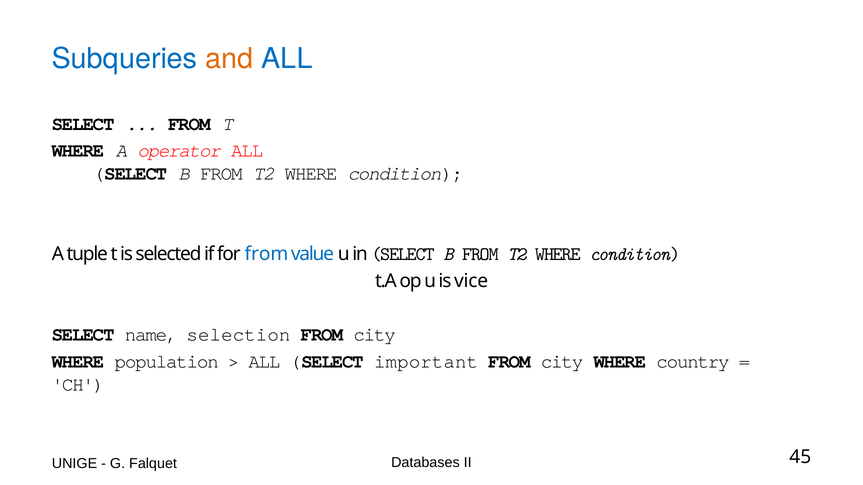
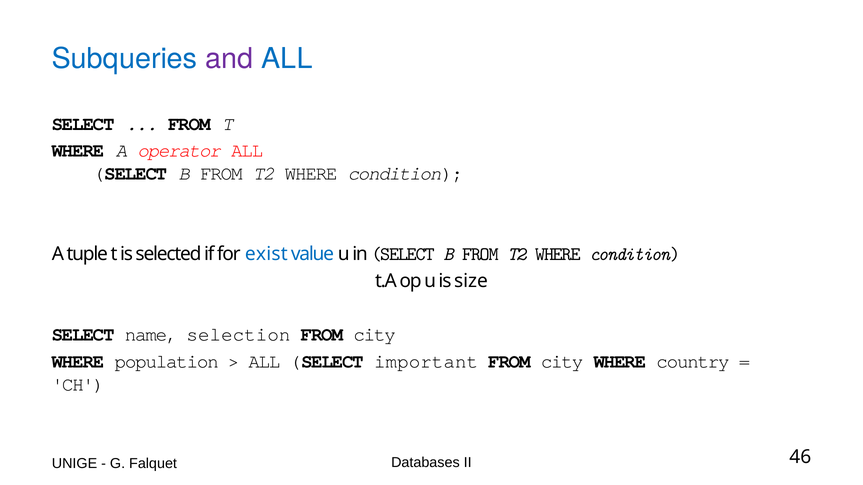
and colour: orange -> purple
for from: from -> exist
vice: vice -> size
45: 45 -> 46
